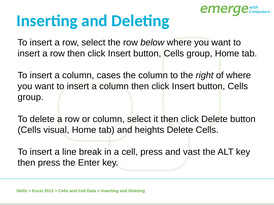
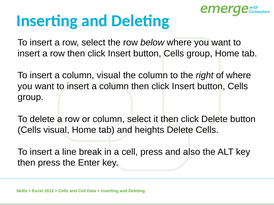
column cases: cases -> visual
vast: vast -> also
